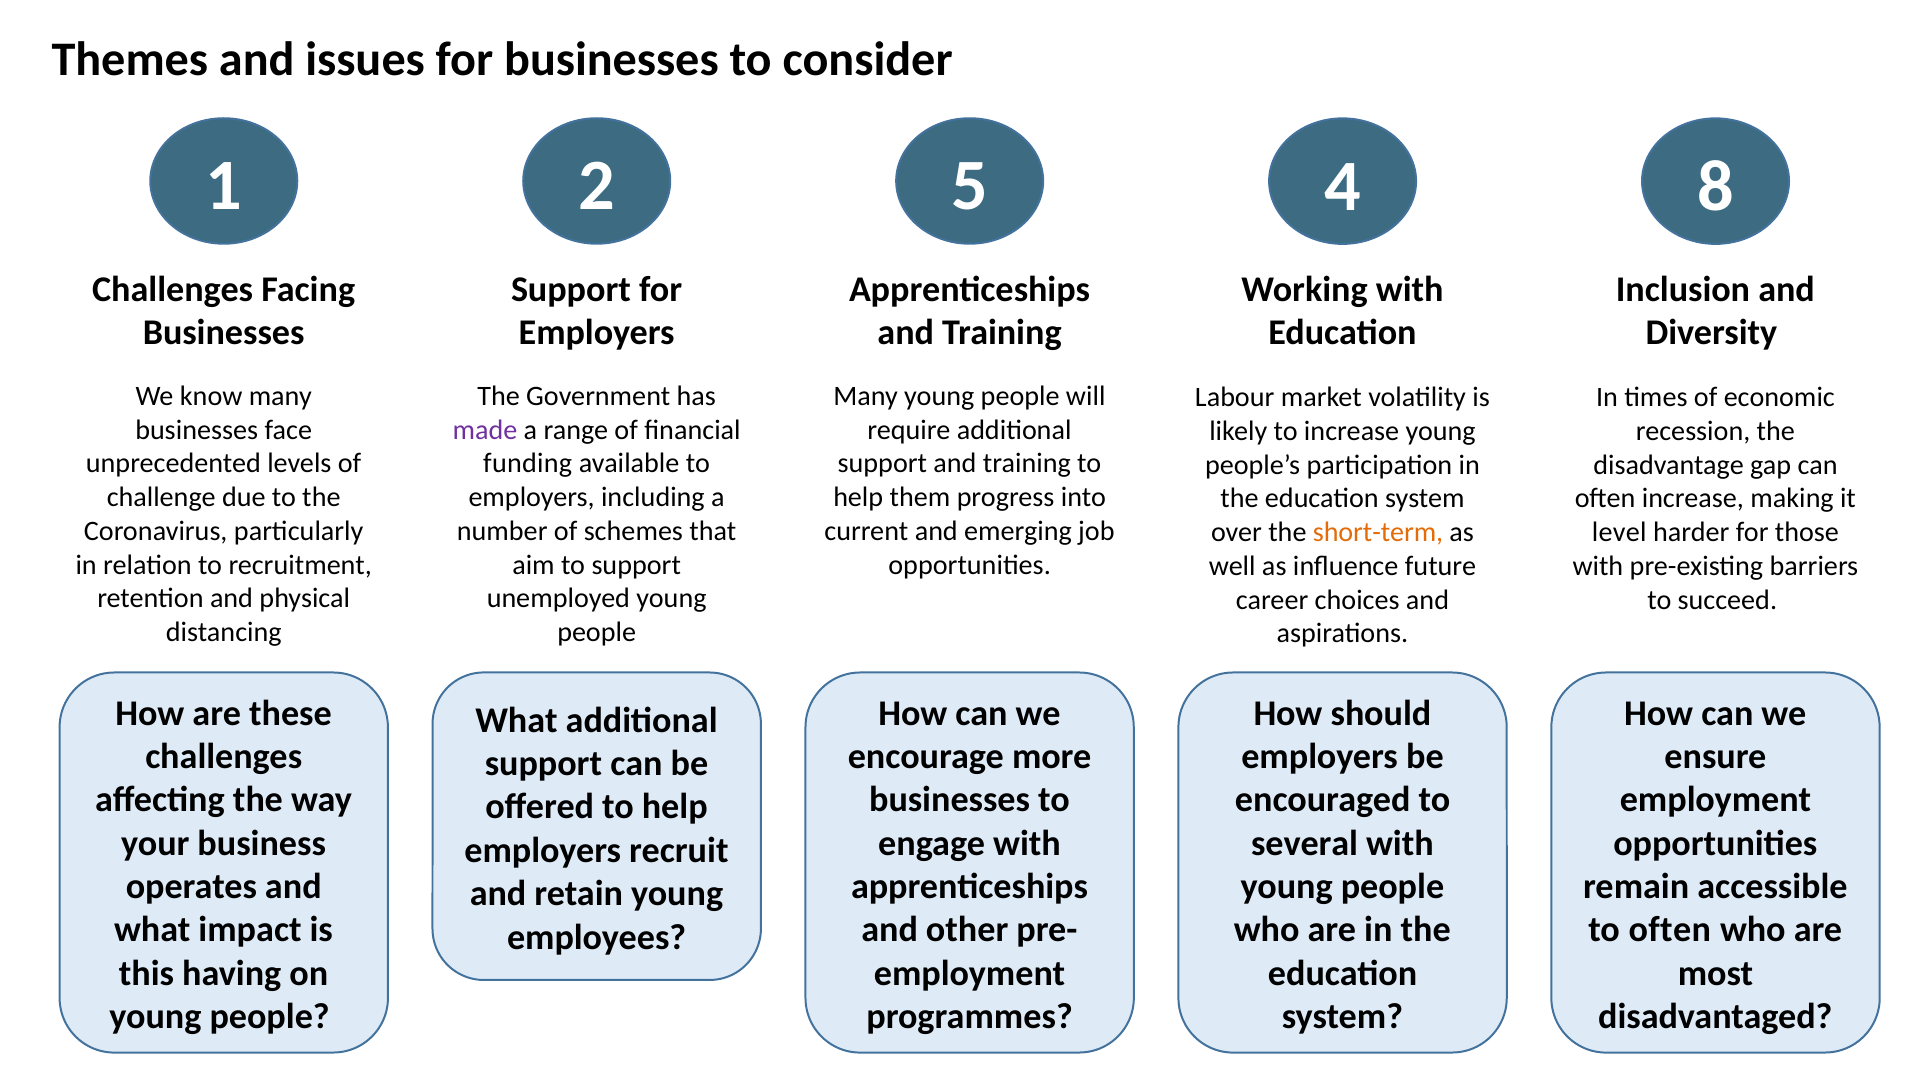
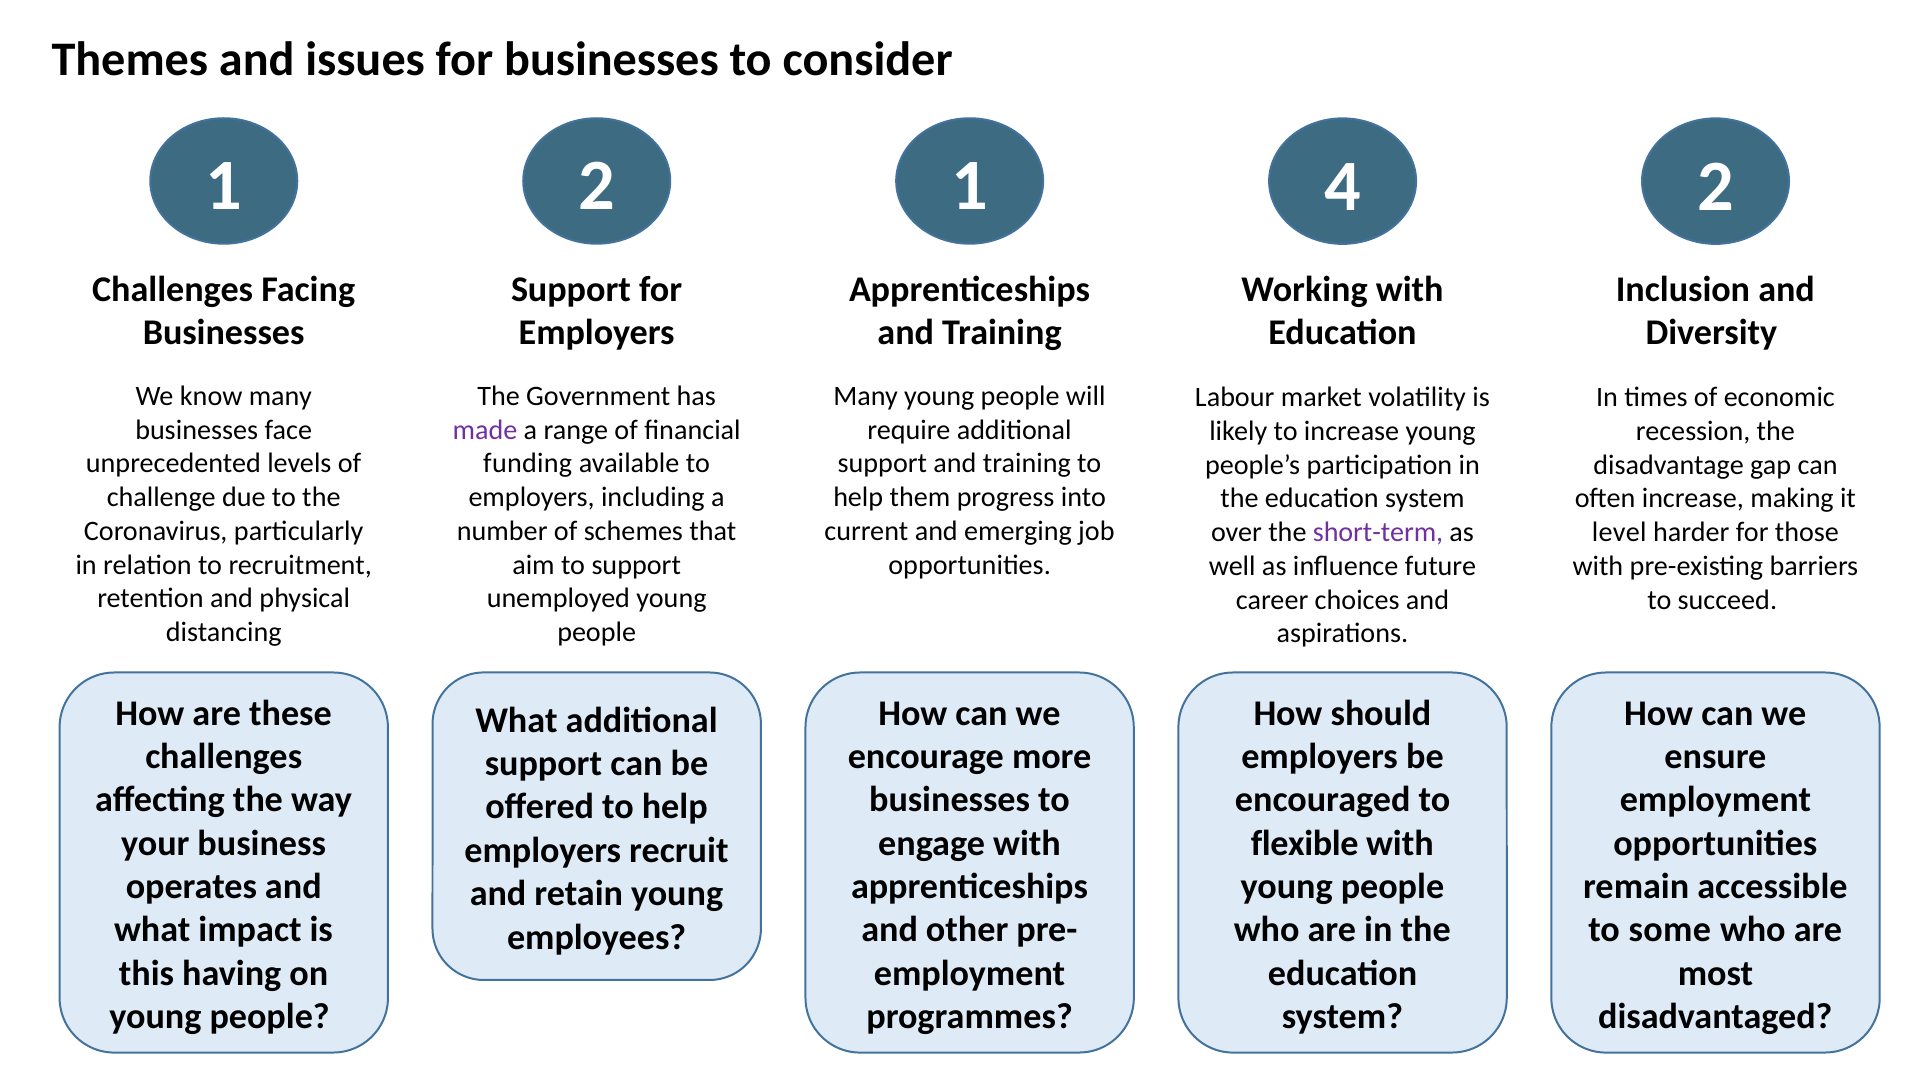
2 5: 5 -> 1
4 8: 8 -> 2
short-term colour: orange -> purple
several: several -> flexible
to often: often -> some
